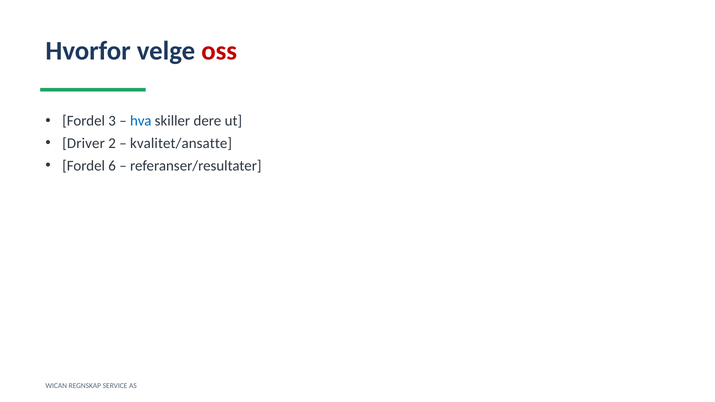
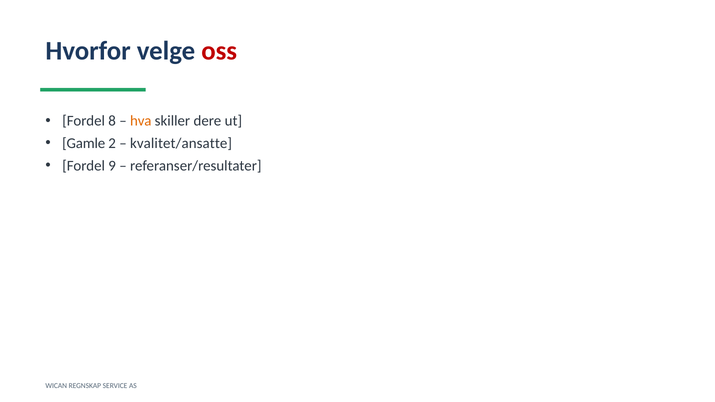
3: 3 -> 8
hva colour: blue -> orange
Driver: Driver -> Gamle
6: 6 -> 9
